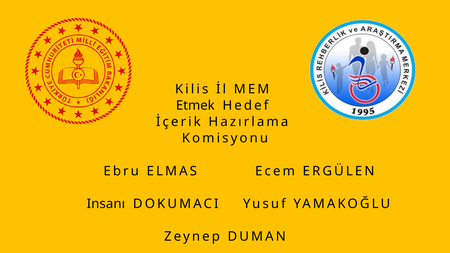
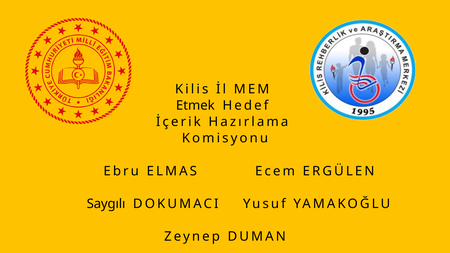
Insanı: Insanı -> Saygılı
